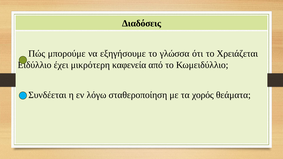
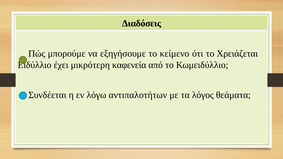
γλώσσα: γλώσσα -> κείμενο
σταθεροποίηση: σταθεροποίηση -> αντιπαλοτήτων
χορός: χορός -> λόγος
